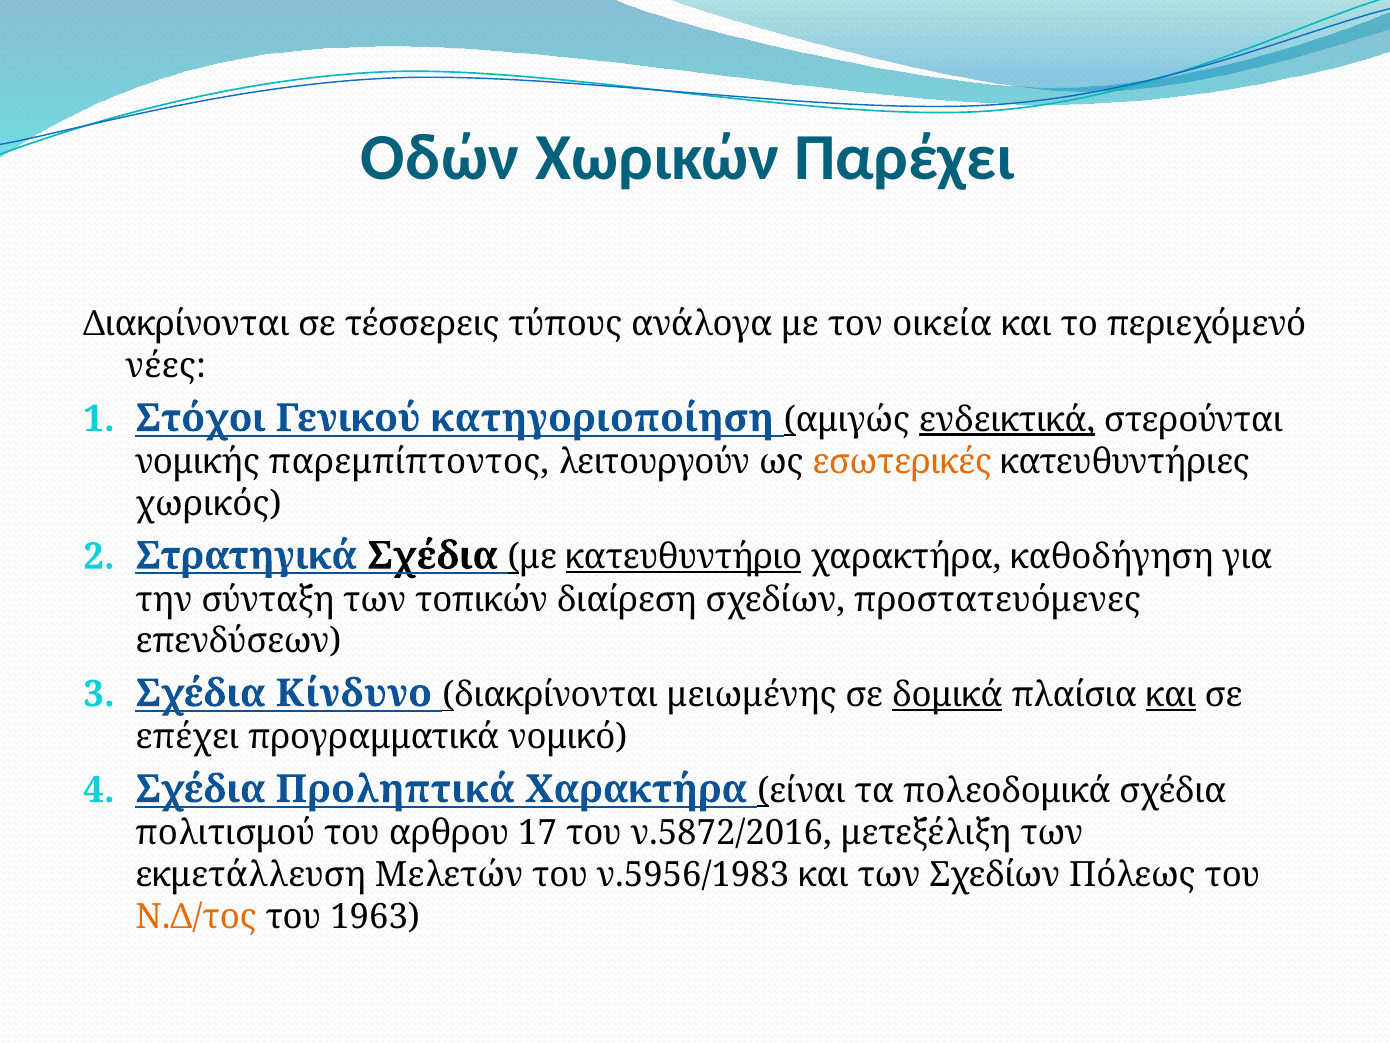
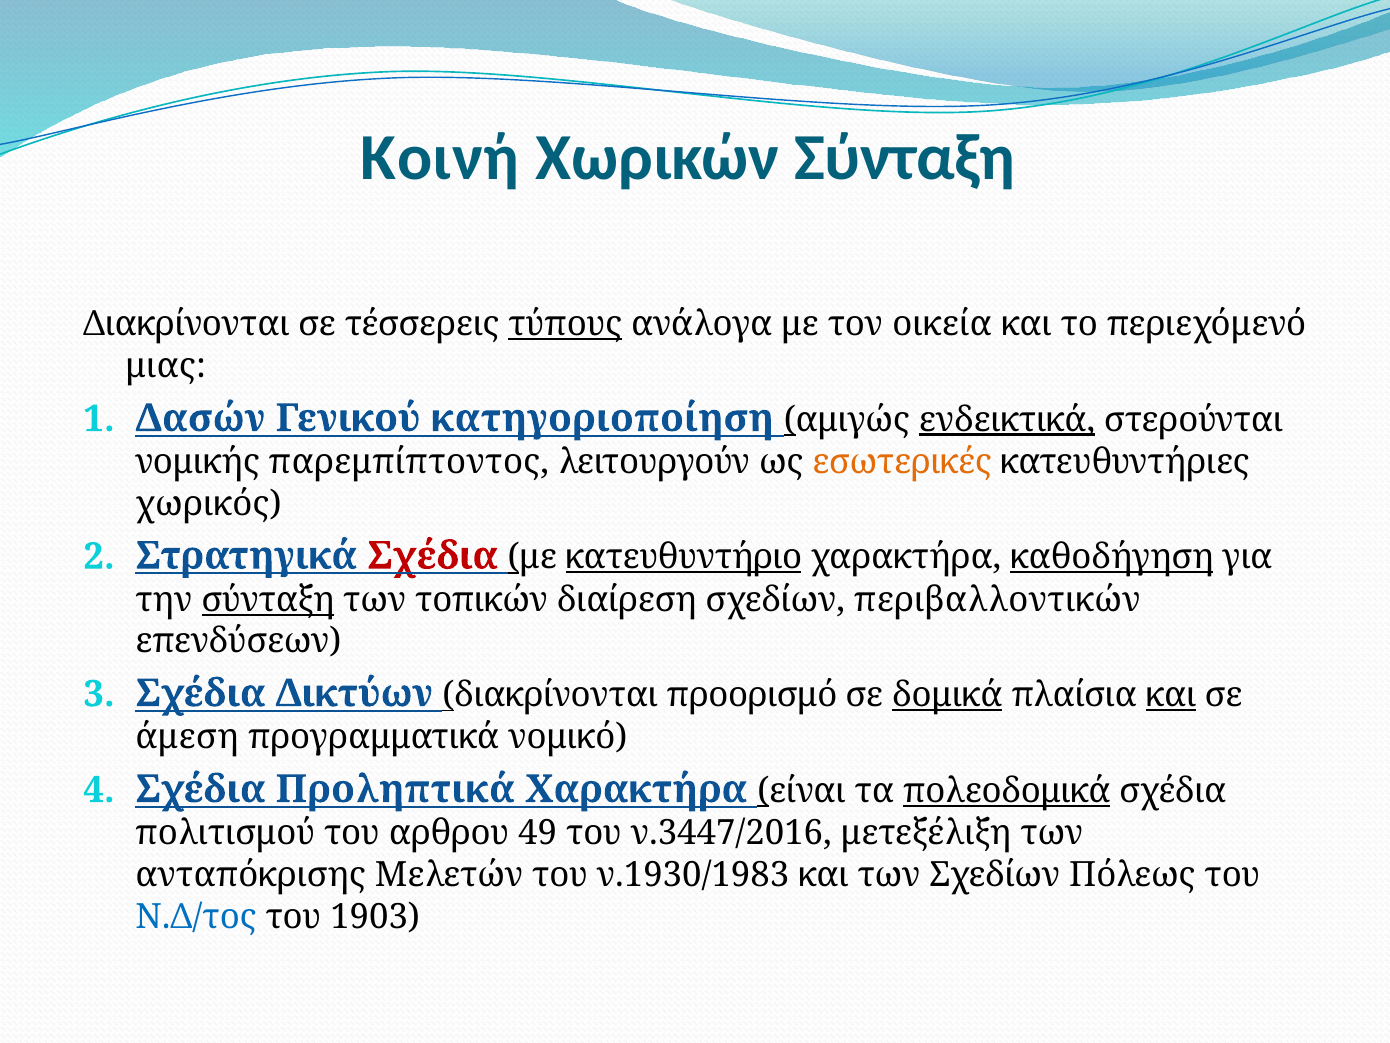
Οδών: Οδών -> Κοινή
Χωρικών Παρέχει: Παρέχει -> Σύνταξη
τύπους underline: none -> present
νέες: νέες -> μιας
Στόχοι: Στόχοι -> Δασών
Σχέδια at (433, 556) colour: black -> red
καθοδήγηση underline: none -> present
σύνταξη at (268, 599) underline: none -> present
προστατευόμενες: προστατευόμενες -> περιβαλλοντικών
Κίνδυνο: Κίνδυνο -> Δικτύων
μειωμένης: μειωμένης -> προορισμό
επέχει: επέχει -> άμεση
πολεοδομικά underline: none -> present
17: 17 -> 49
ν.5872/2016: ν.5872/2016 -> ν.3447/2016
εκμετάλλευση: εκμετάλλευση -> ανταπόκρισης
ν.5956/1983: ν.5956/1983 -> ν.1930/1983
Ν.Δ/τος colour: orange -> blue
1963: 1963 -> 1903
